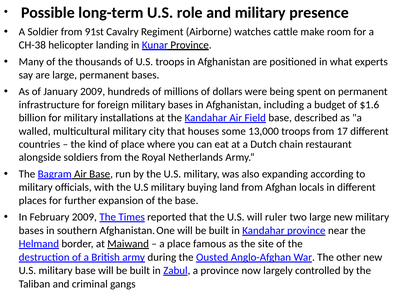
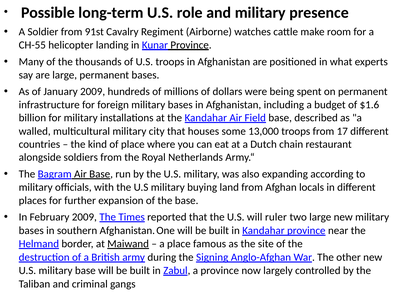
CH-38: CH-38 -> CH-55
Ousted: Ousted -> Signing
